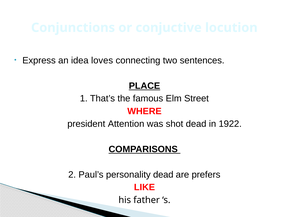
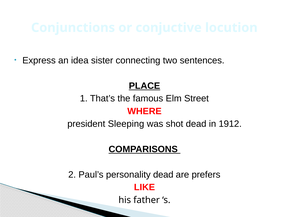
loves: loves -> sister
Attention: Attention -> Sleeping
1922: 1922 -> 1912
